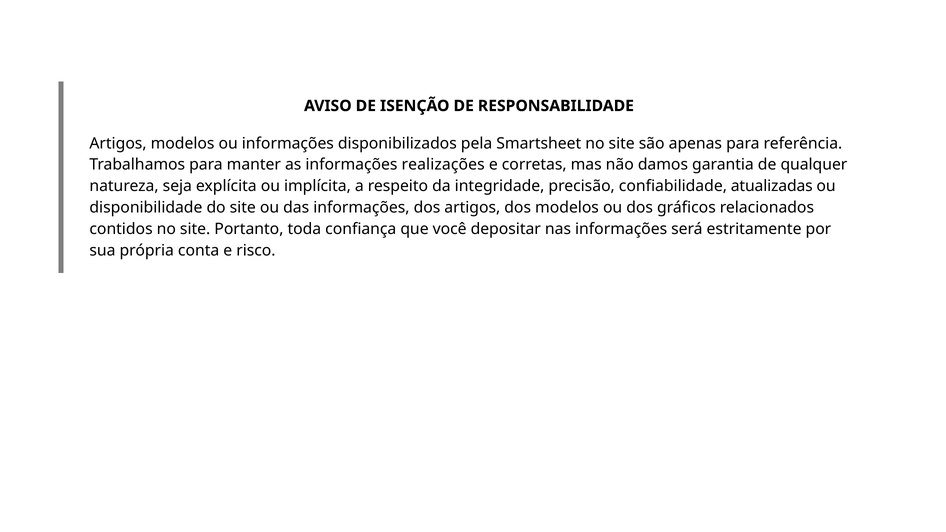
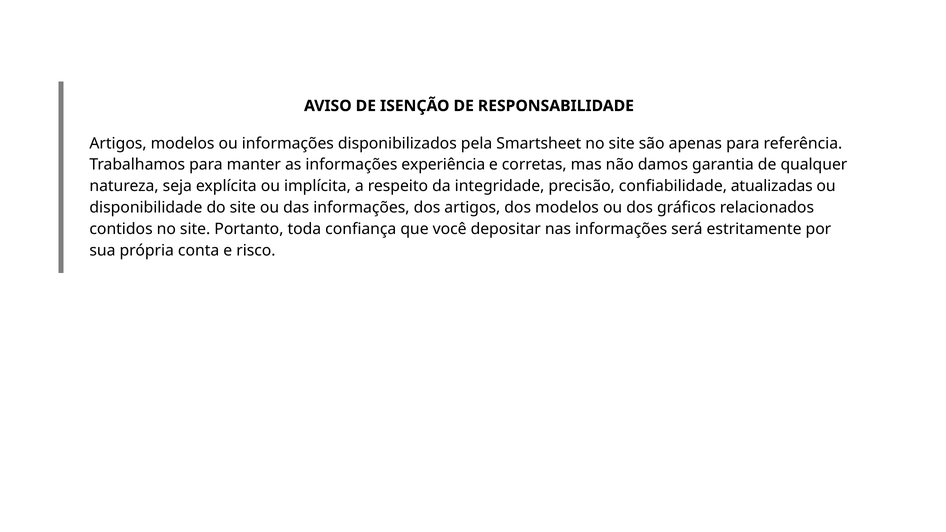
realizações: realizações -> experiência
